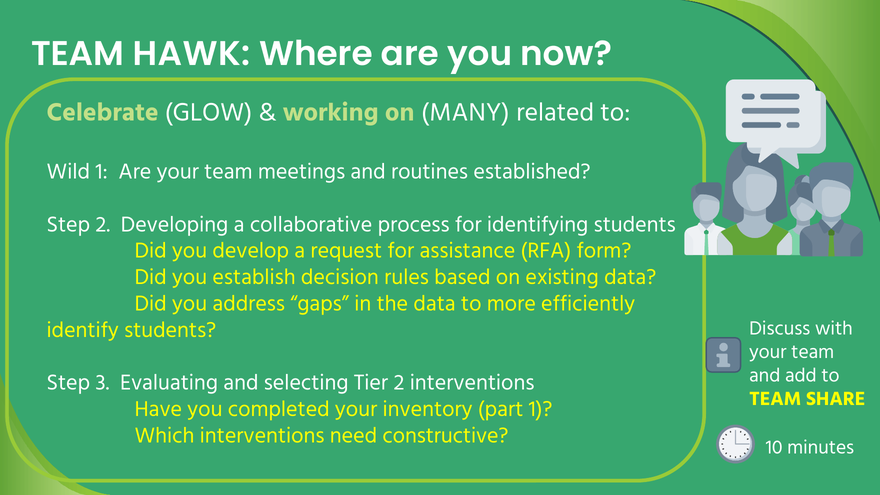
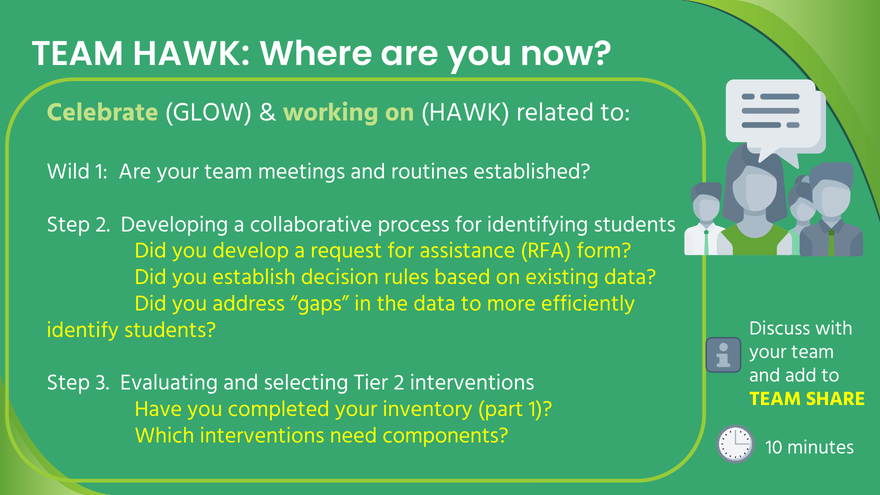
on MANY: MANY -> HAWK
constructive: constructive -> components
